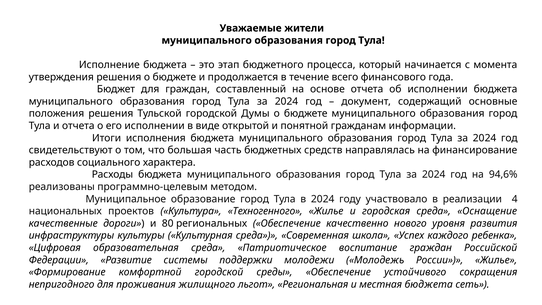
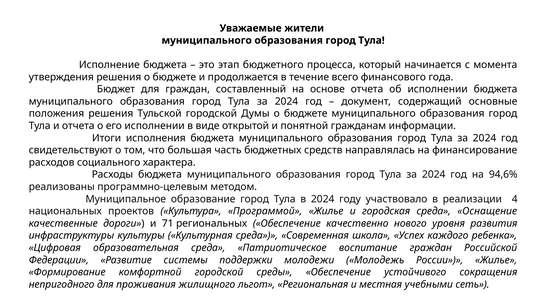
Техногенного: Техногенного -> Программой
80: 80 -> 71
местная бюджета: бюджета -> учебными
